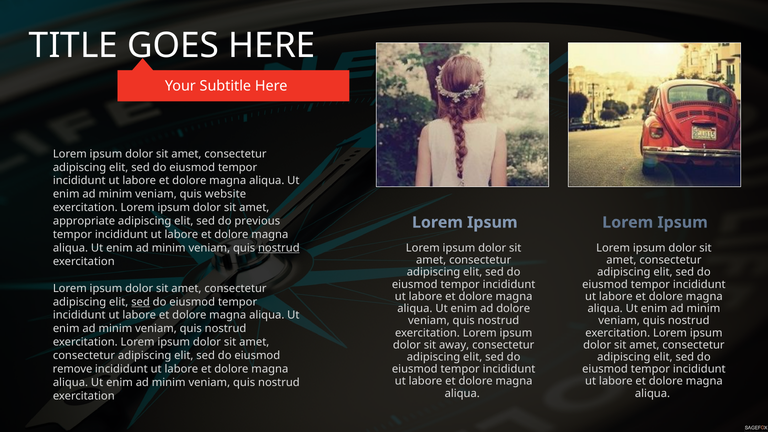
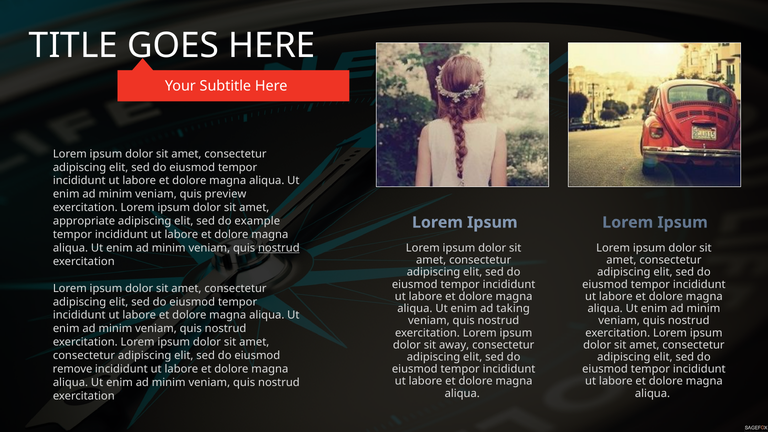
website: website -> preview
previous: previous -> example
sed at (141, 302) underline: present -> none
ad dolore: dolore -> taking
